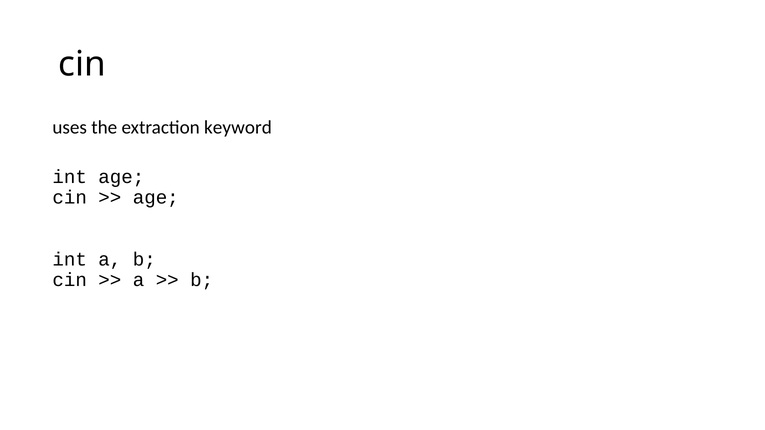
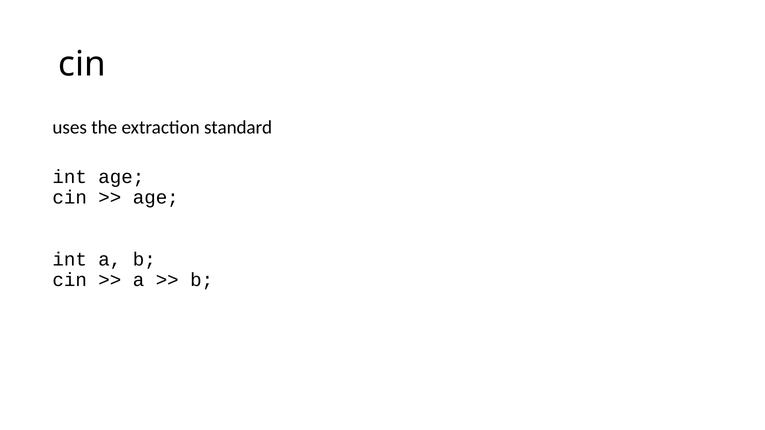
keyword: keyword -> standard
